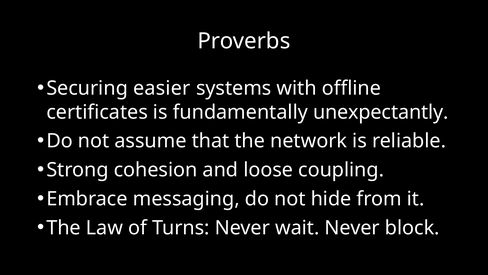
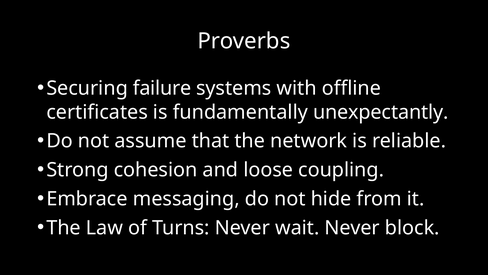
easier: easier -> failure
